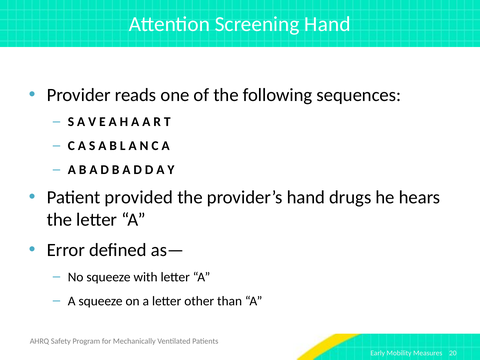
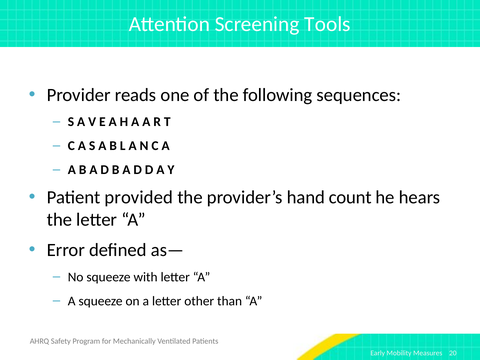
Screening Hand: Hand -> Tools
drugs: drugs -> count
